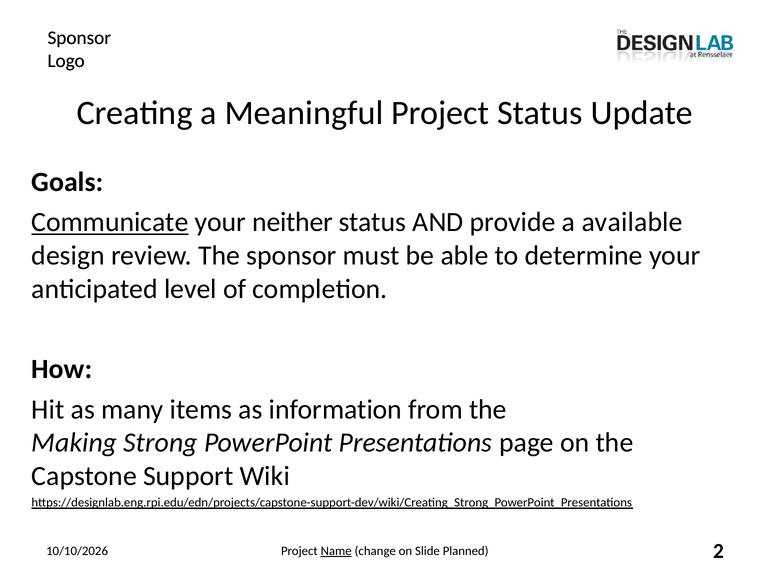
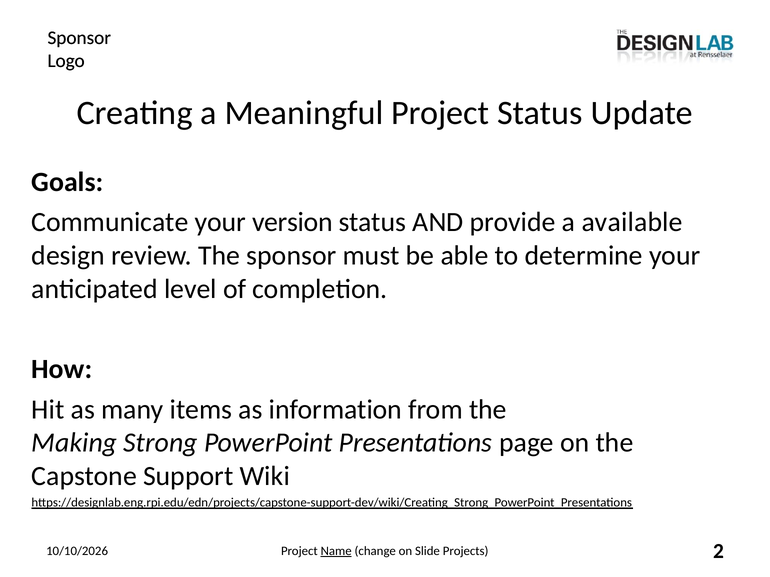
Communicate underline: present -> none
neither: neither -> version
Planned: Planned -> Projects
